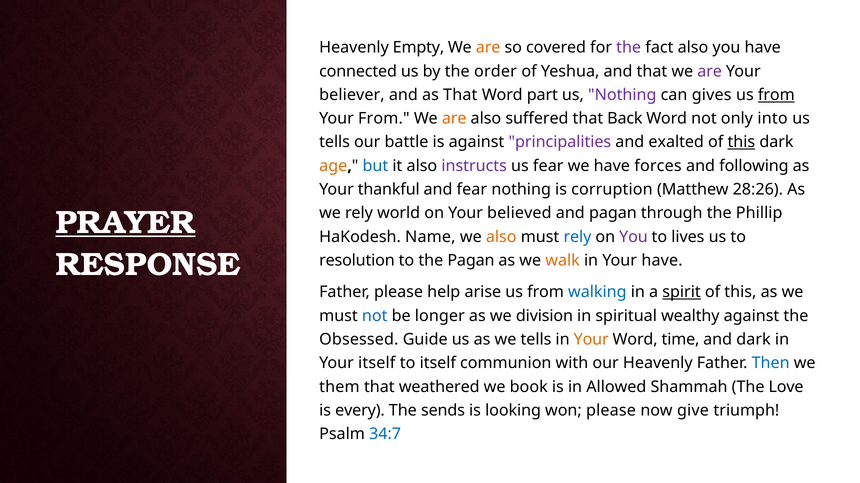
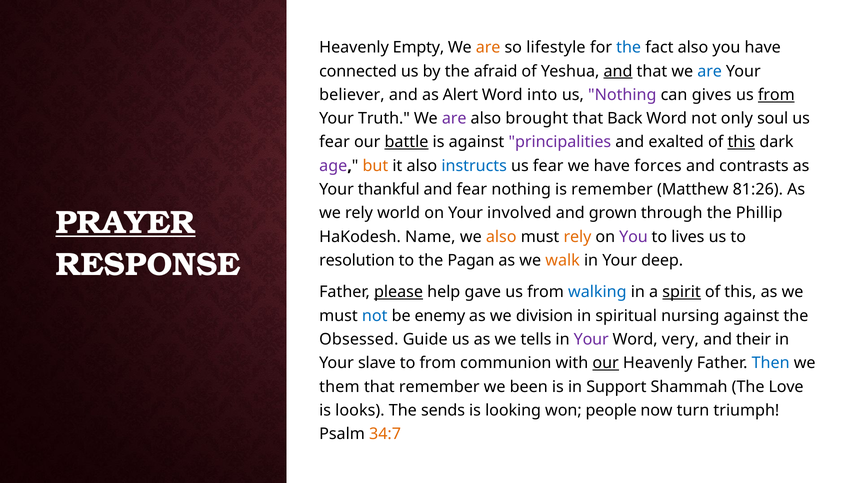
covered: covered -> lifestyle
the at (629, 48) colour: purple -> blue
order: order -> afraid
and at (618, 71) underline: none -> present
are at (710, 71) colour: purple -> blue
as That: That -> Alert
part: part -> into
Your From: From -> Truth
are at (454, 119) colour: orange -> purple
suffered: suffered -> brought
into: into -> soul
tells at (335, 142): tells -> fear
battle underline: none -> present
age colour: orange -> purple
but colour: blue -> orange
instructs colour: purple -> blue
following: following -> contrasts
is corruption: corruption -> remember
28:26: 28:26 -> 81:26
believed: believed -> involved
and pagan: pagan -> grown
rely at (577, 237) colour: blue -> orange
Your have: have -> deep
please at (399, 293) underline: none -> present
arise: arise -> gave
longer: longer -> enemy
wealthy: wealthy -> nursing
Your at (591, 340) colour: orange -> purple
time: time -> very
and dark: dark -> their
Your itself: itself -> slave
to itself: itself -> from
our at (606, 364) underline: none -> present
that weathered: weathered -> remember
book: book -> been
Allowed: Allowed -> Support
every: every -> looks
won please: please -> people
give: give -> turn
34:7 colour: blue -> orange
